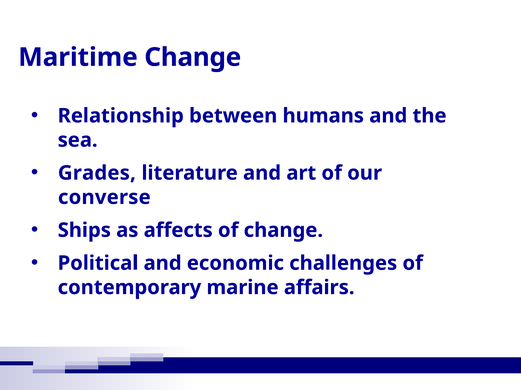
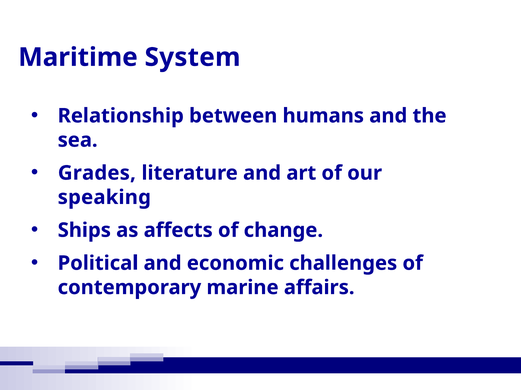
Maritime Change: Change -> System
converse: converse -> speaking
